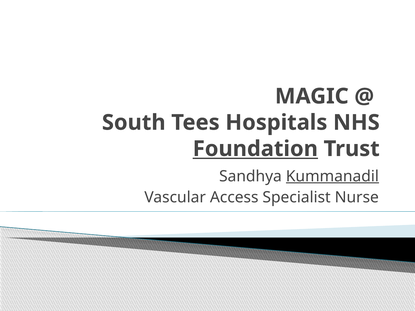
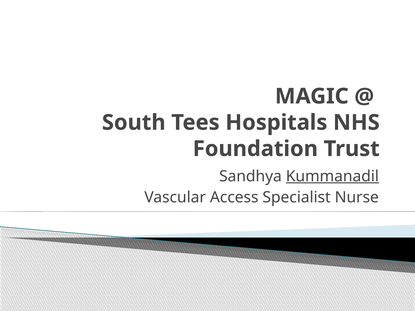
Foundation underline: present -> none
